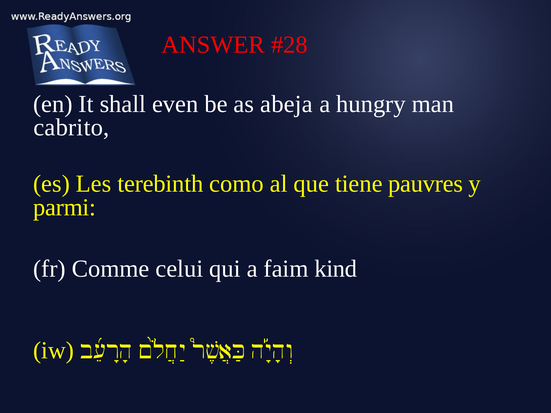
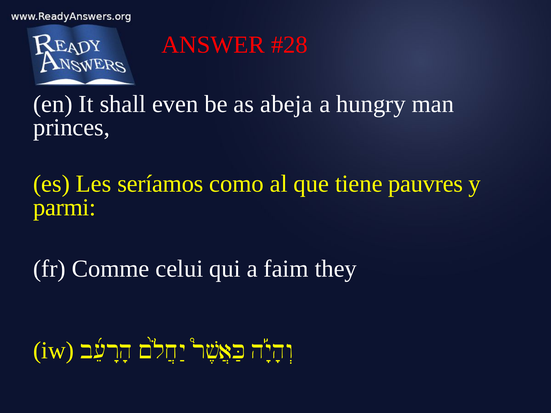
cabrito: cabrito -> princes
terebinth: terebinth -> seríamos
kind: kind -> they
